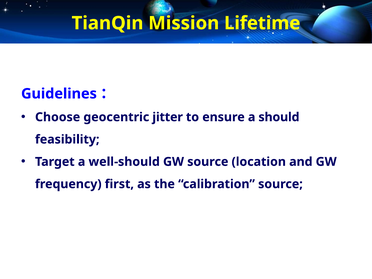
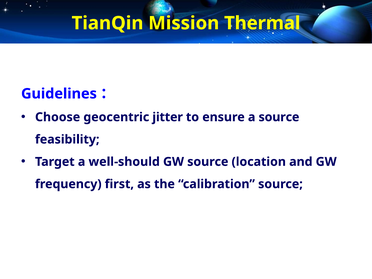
Lifetime: Lifetime -> Thermal
a should: should -> source
